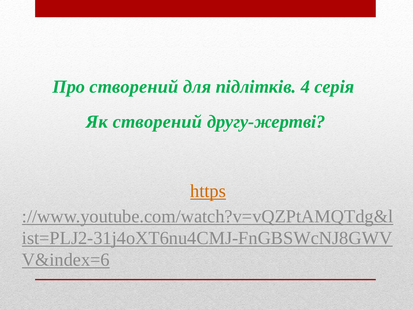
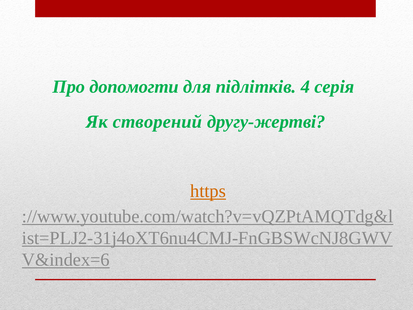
Про створений: створений -> допомогти
